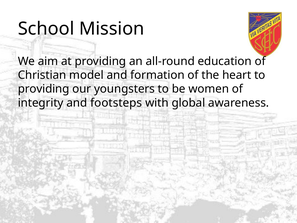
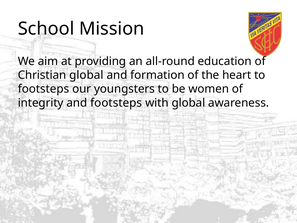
Christian model: model -> global
providing at (44, 89): providing -> footsteps
